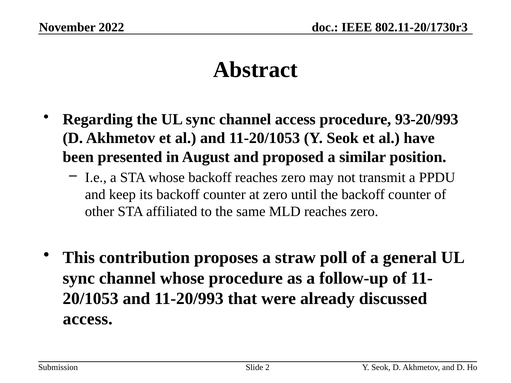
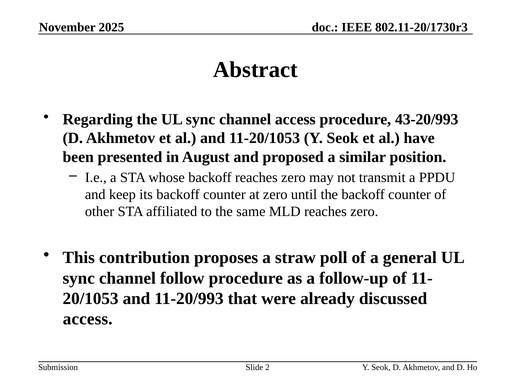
2022: 2022 -> 2025
93-20/993: 93-20/993 -> 43-20/993
channel whose: whose -> follow
